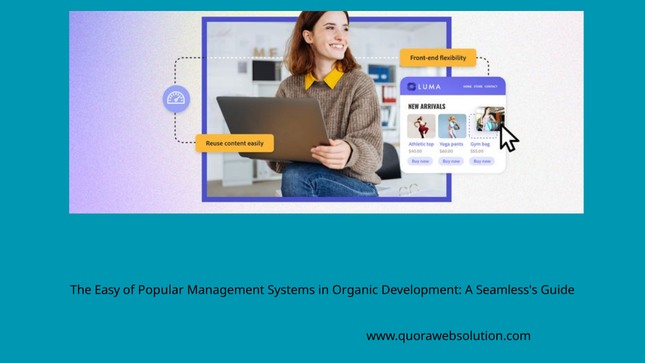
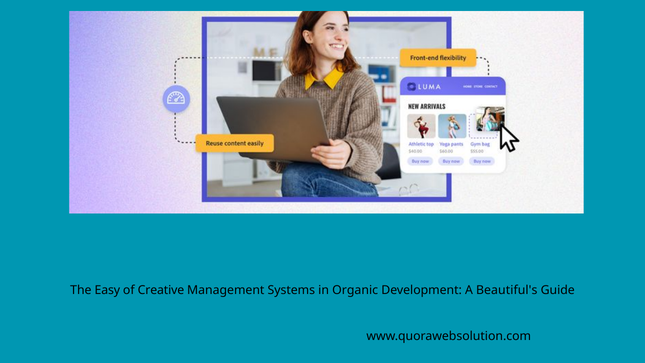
Popular: Popular -> Creative
Seamless's: Seamless's -> Beautiful's
